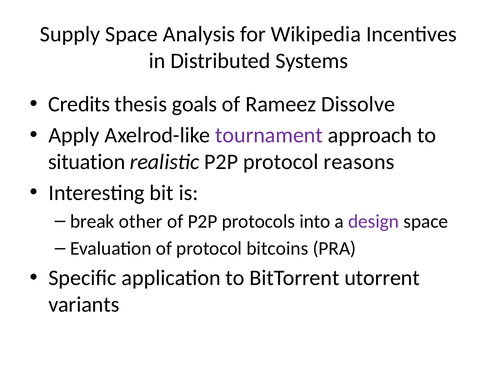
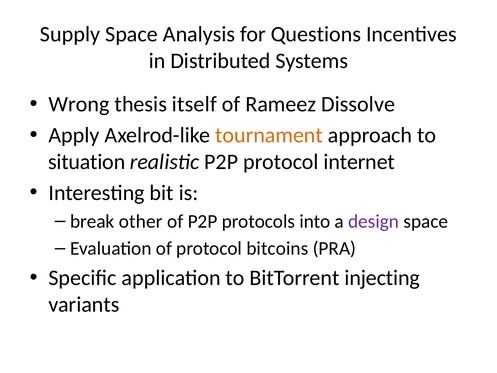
Wikipedia: Wikipedia -> Questions
Credits: Credits -> Wrong
goals: goals -> itself
tournament colour: purple -> orange
reasons: reasons -> internet
utorrent: utorrent -> injecting
